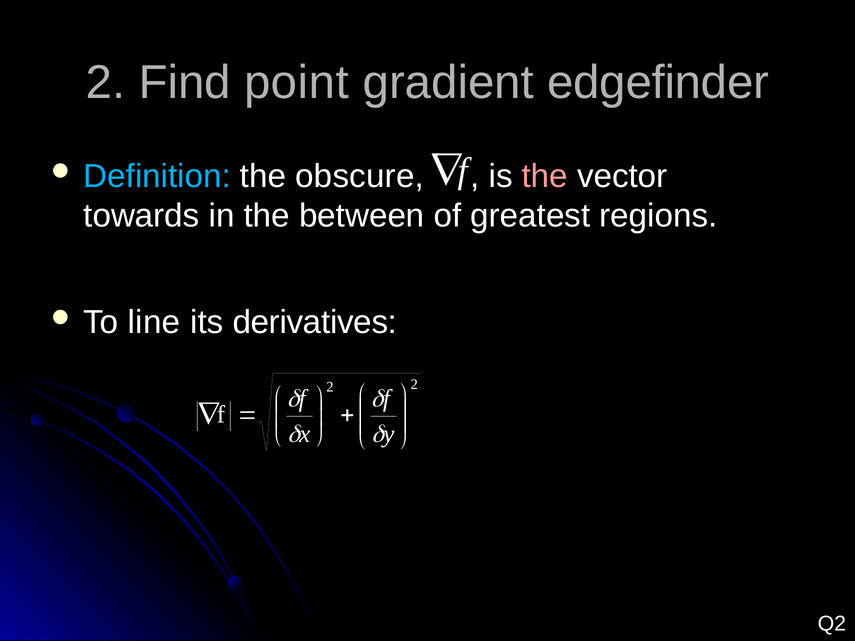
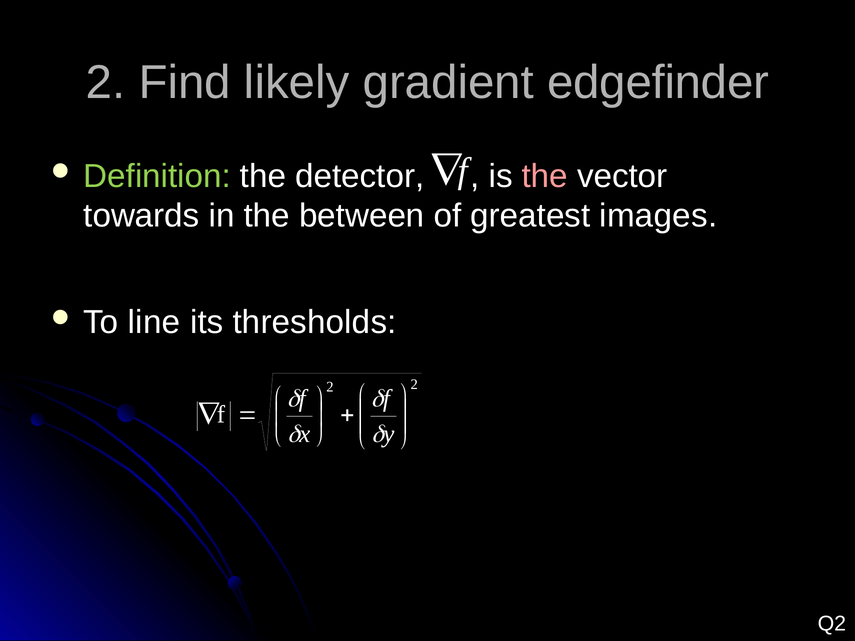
point: point -> likely
Definition colour: light blue -> light green
obscure: obscure -> detector
regions: regions -> images
derivatives: derivatives -> thresholds
